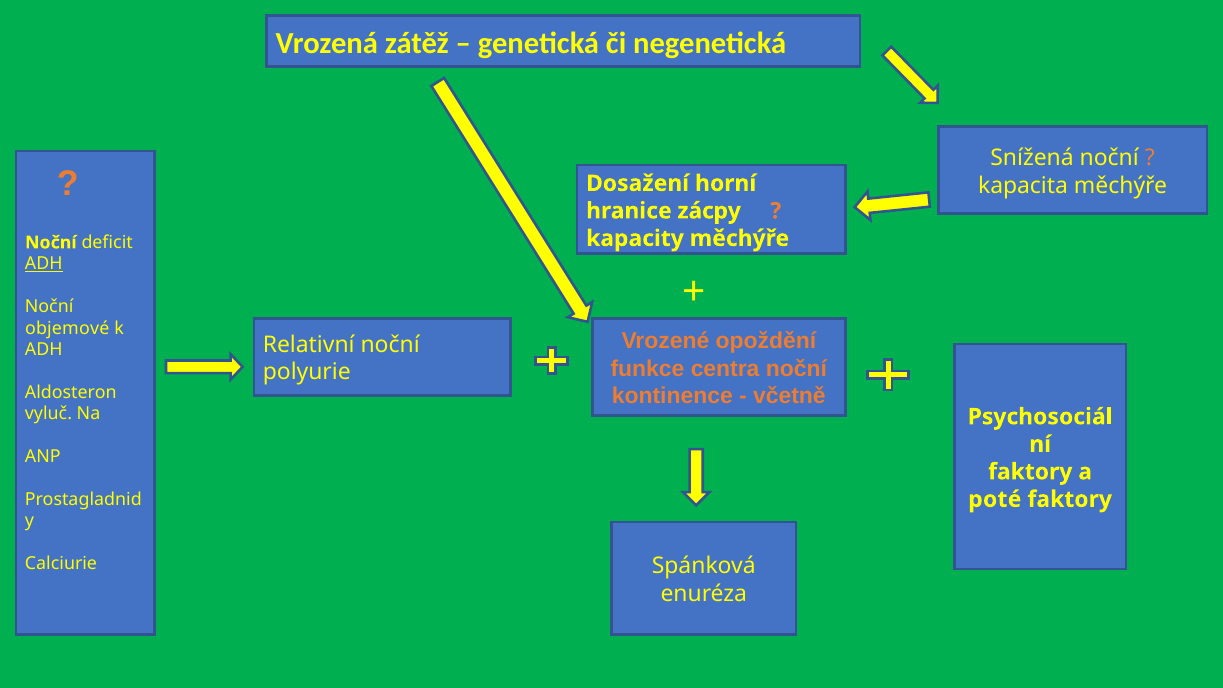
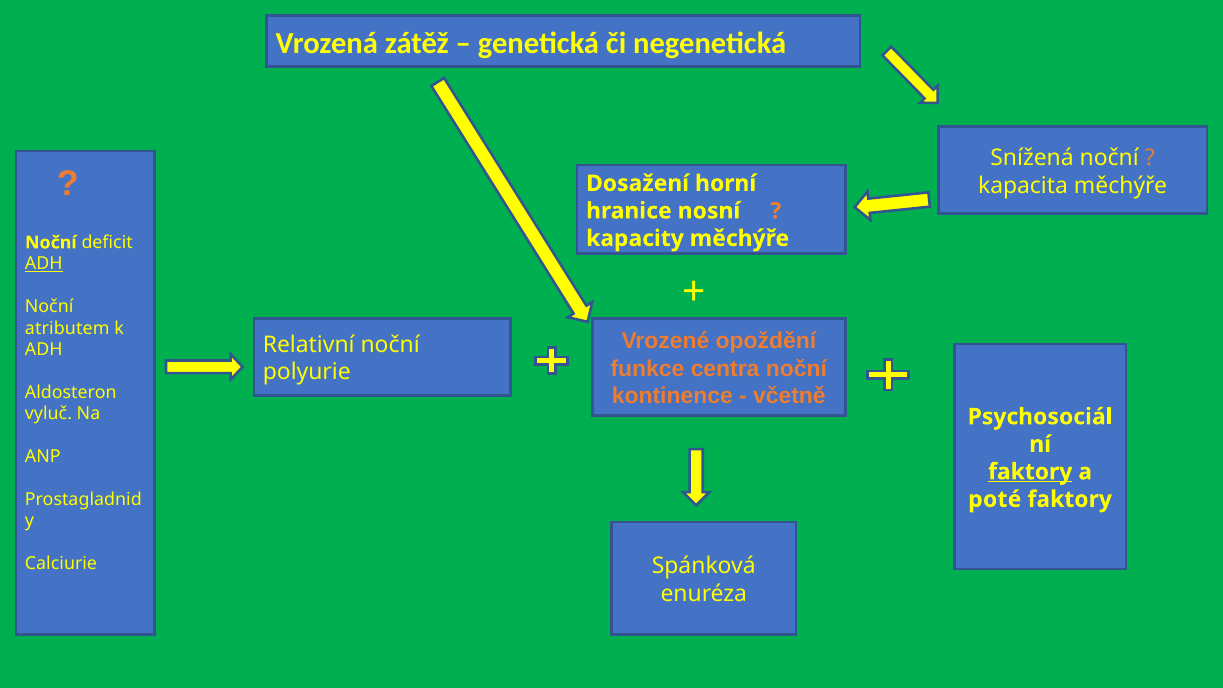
zácpy: zácpy -> nosní
objemové: objemové -> atributem
faktory at (1030, 472) underline: none -> present
